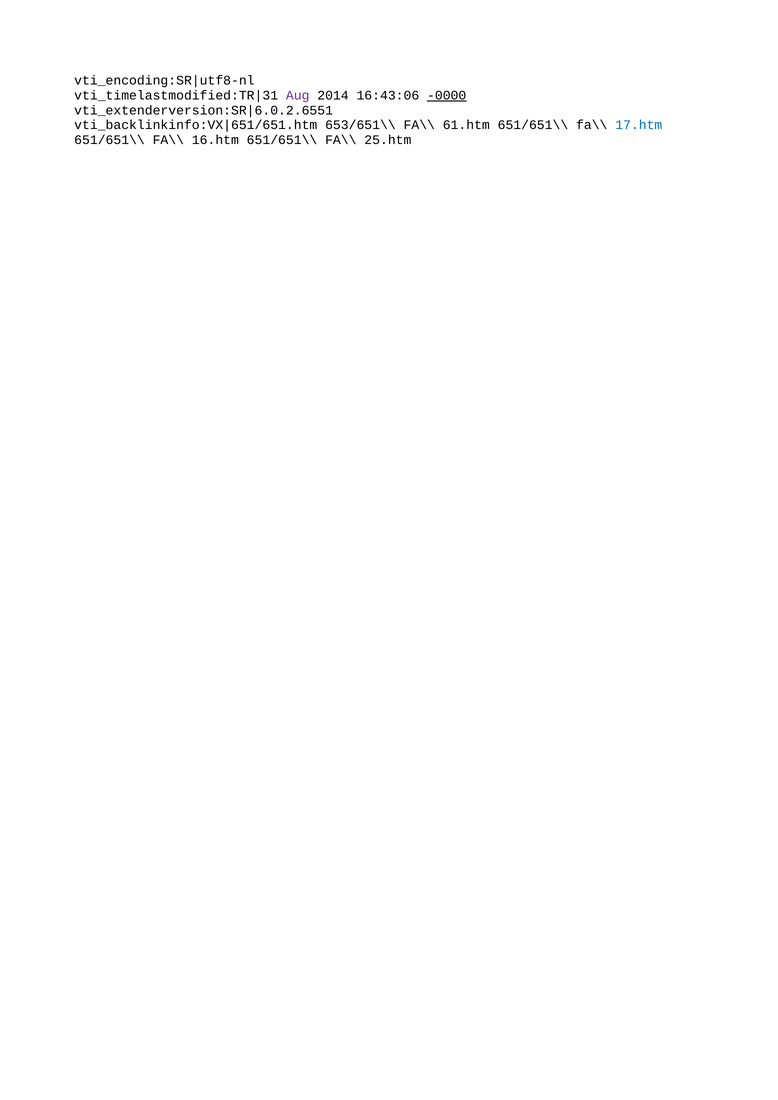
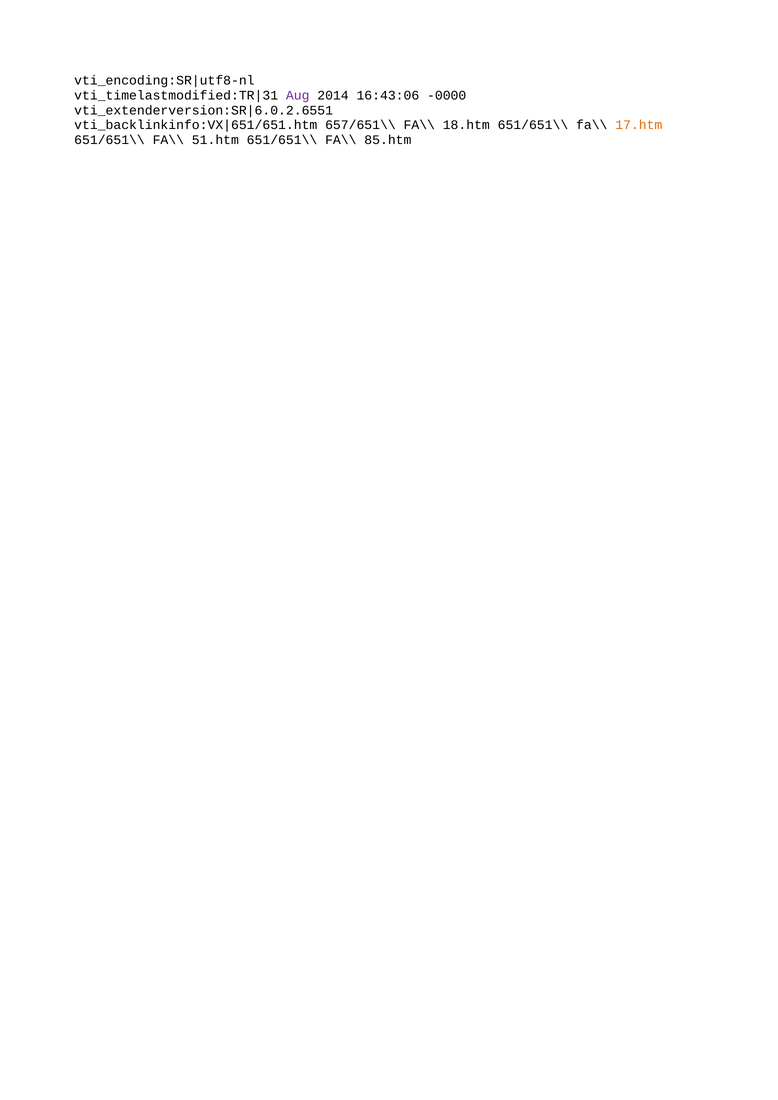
-0000 underline: present -> none
653/651\\: 653/651\\ -> 657/651\\
61.htm: 61.htm -> 18.htm
17.htm colour: blue -> orange
16.htm: 16.htm -> 51.htm
25.htm: 25.htm -> 85.htm
